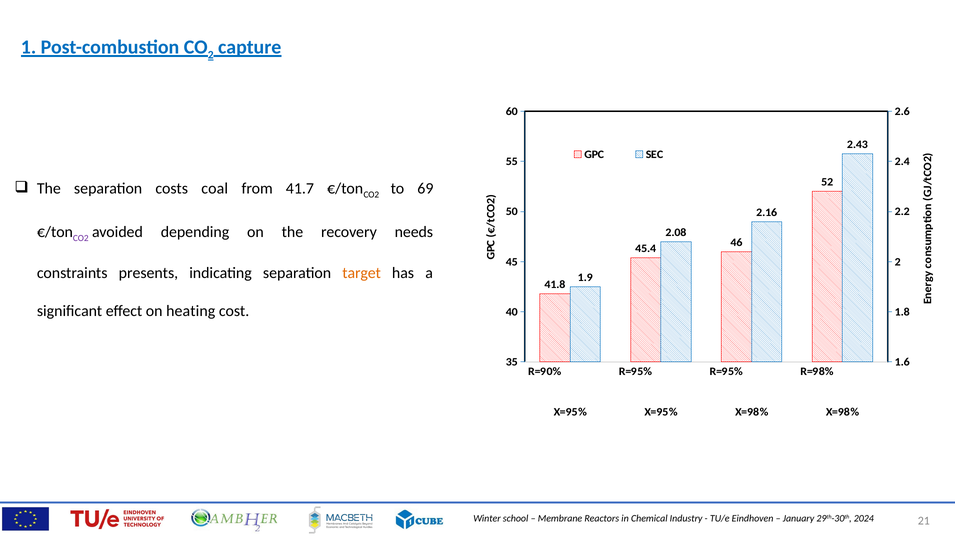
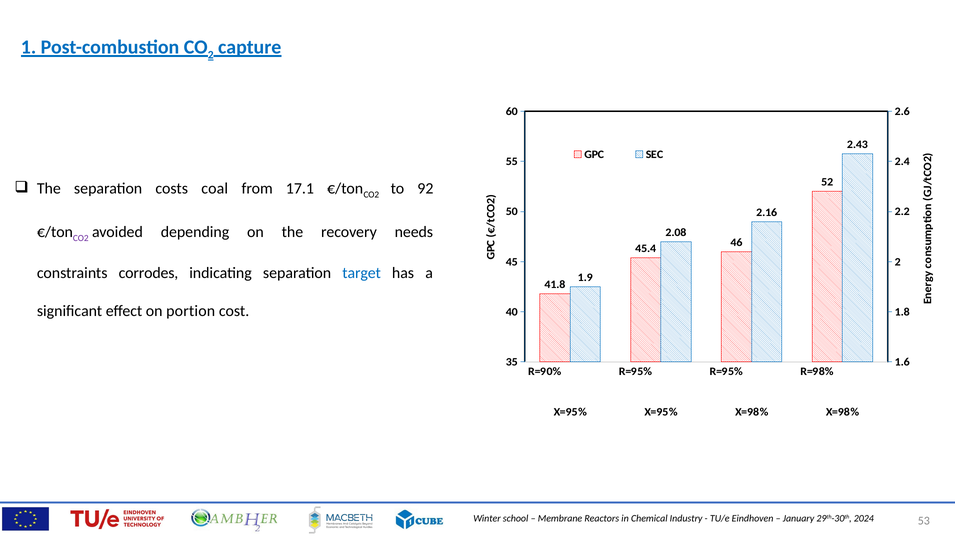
41.7: 41.7 -> 17.1
69: 69 -> 92
presents: presents -> corrodes
target colour: orange -> blue
heating: heating -> portion
21: 21 -> 53
